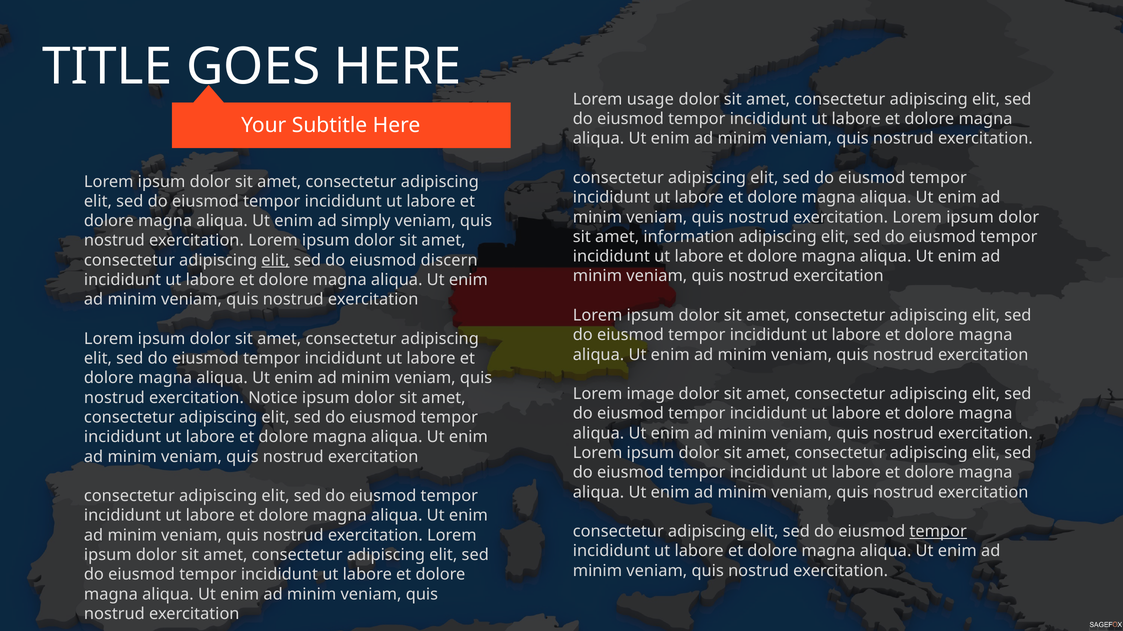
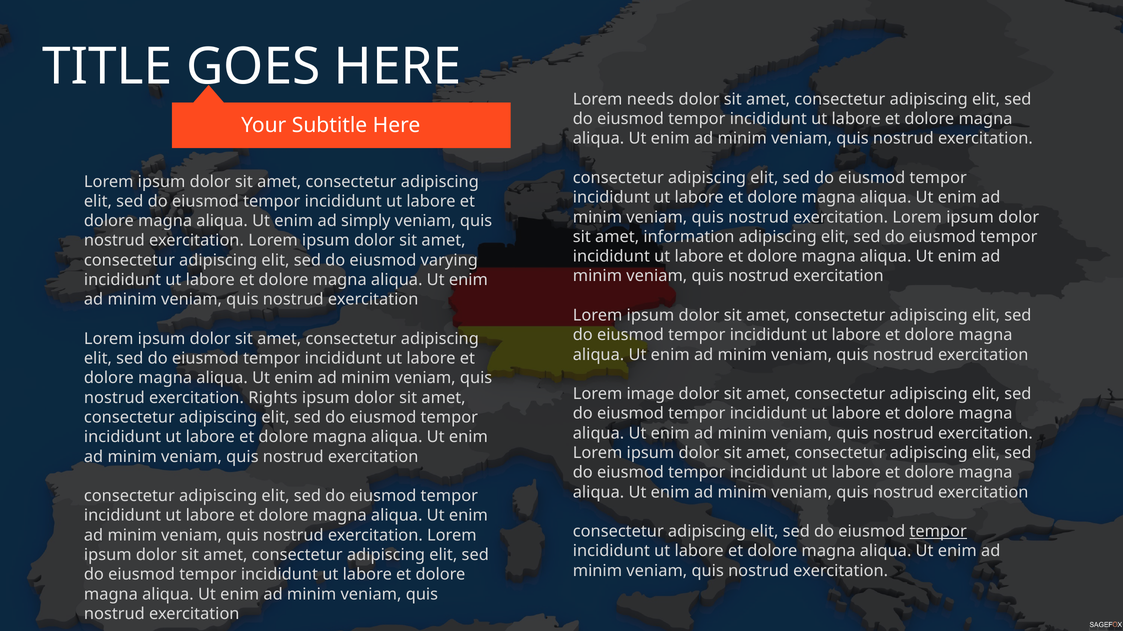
usage: usage -> needs
elit at (275, 260) underline: present -> none
discern: discern -> varying
Notice: Notice -> Rights
